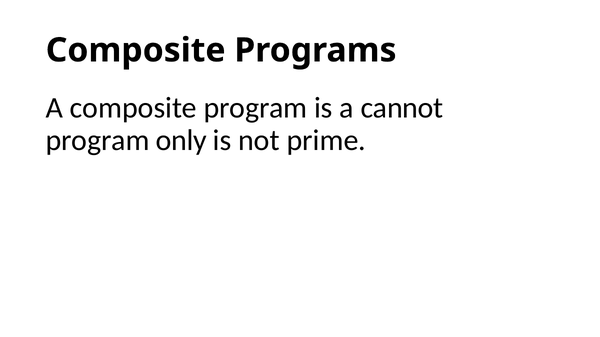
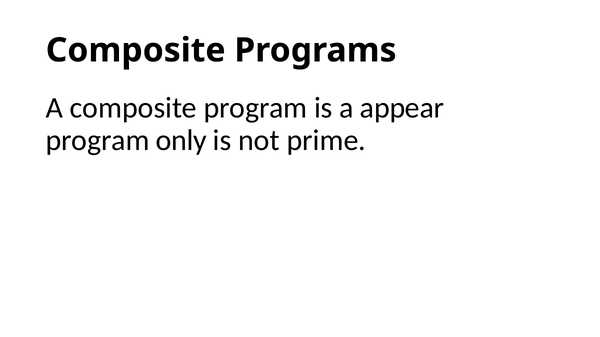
cannot: cannot -> appear
